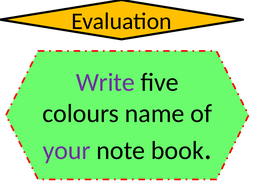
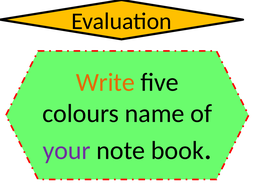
Write colour: purple -> orange
